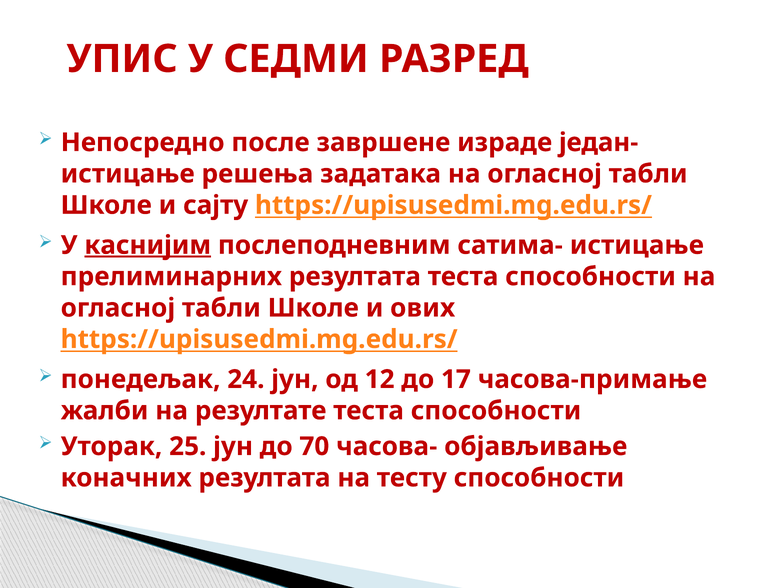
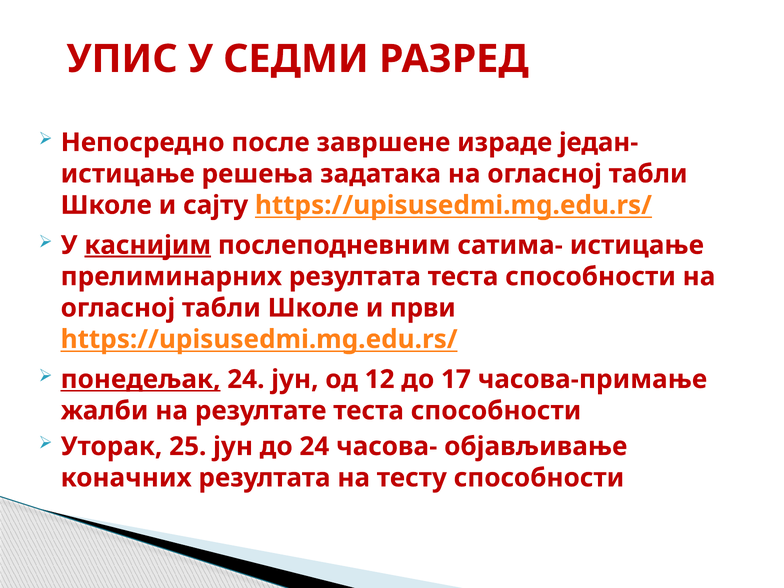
ових: ових -> први
понедељак underline: none -> present
до 70: 70 -> 24
